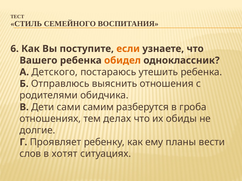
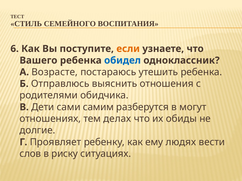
обидел colour: orange -> blue
Детского: Детского -> Возрасте
гроба: гроба -> могут
планы: планы -> людях
хотят: хотят -> риску
